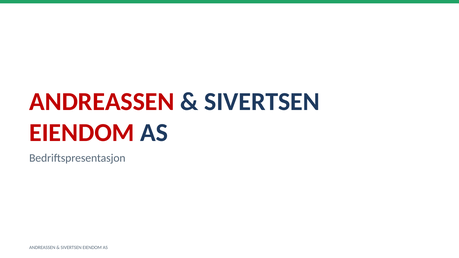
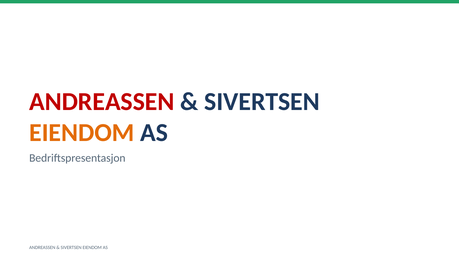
EIENDOM at (82, 133) colour: red -> orange
